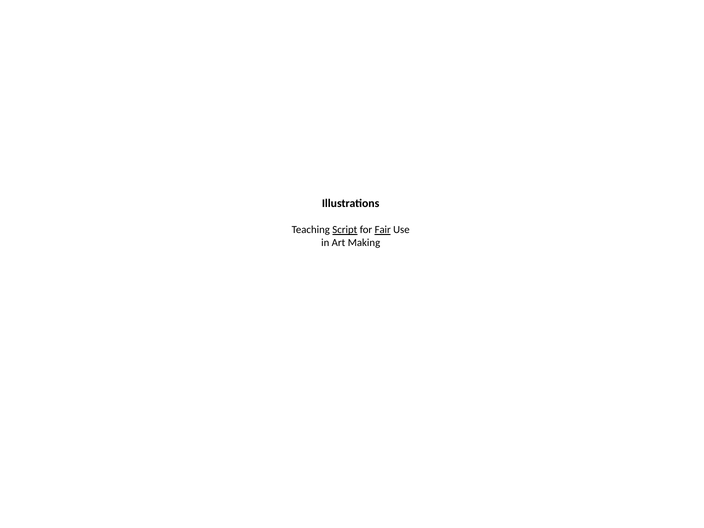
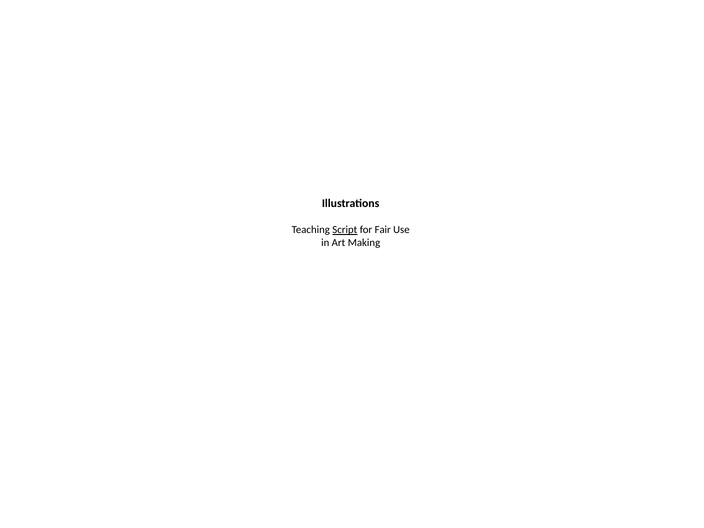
Fair underline: present -> none
